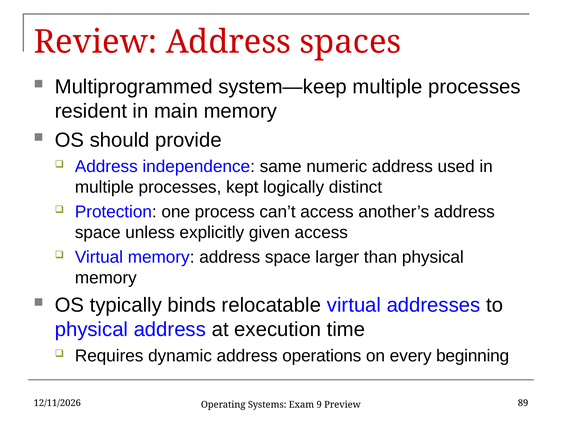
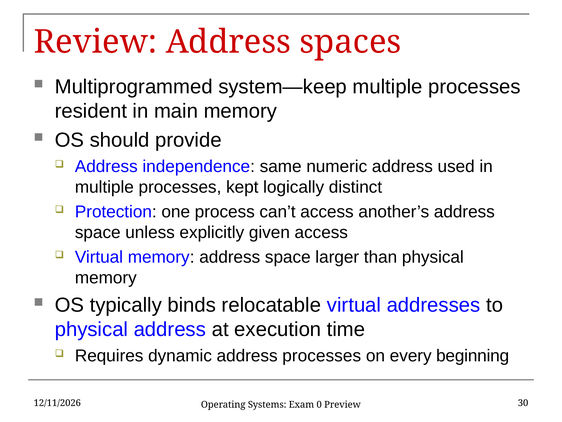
address operations: operations -> processes
89: 89 -> 30
9: 9 -> 0
